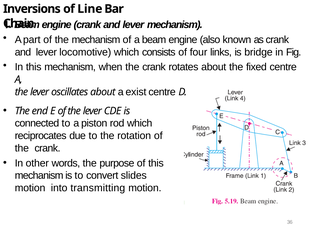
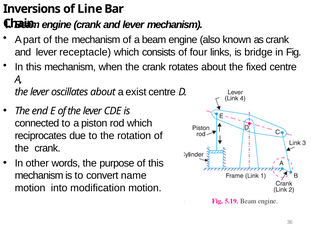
locomotive: locomotive -> receptacle
slides: slides -> name
transmitting: transmitting -> modification
